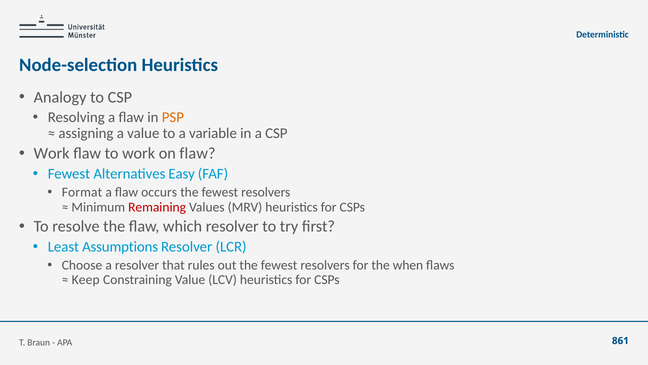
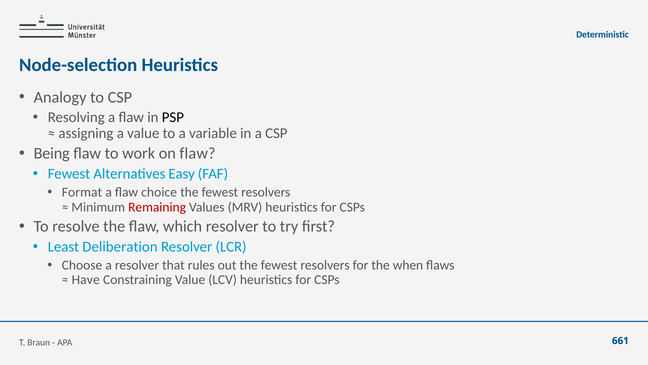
PSP colour: orange -> black
Work at (52, 153): Work -> Being
occurs: occurs -> choice
Assumptions: Assumptions -> Deliberation
Keep: Keep -> Have
861: 861 -> 661
